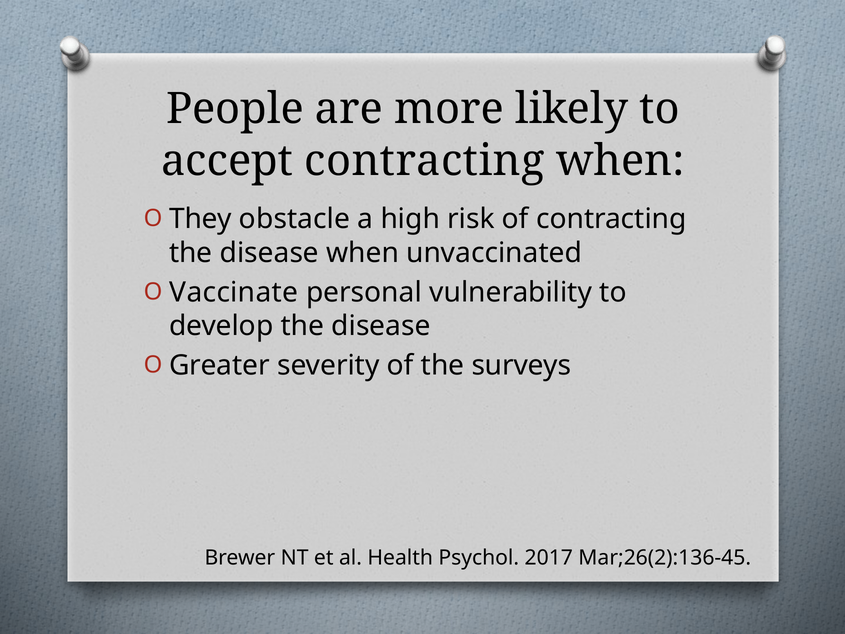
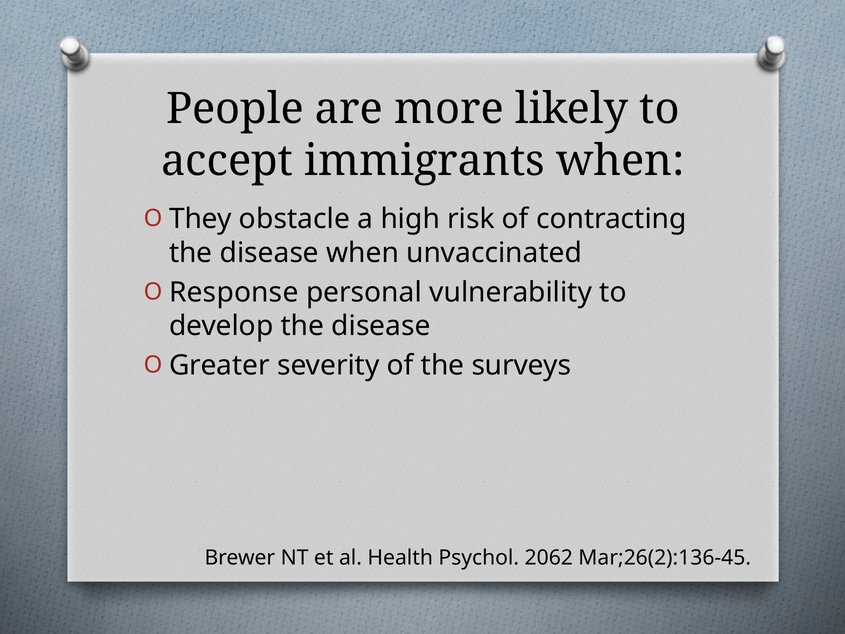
accept contracting: contracting -> immigrants
Vaccinate: Vaccinate -> Response
2017: 2017 -> 2062
